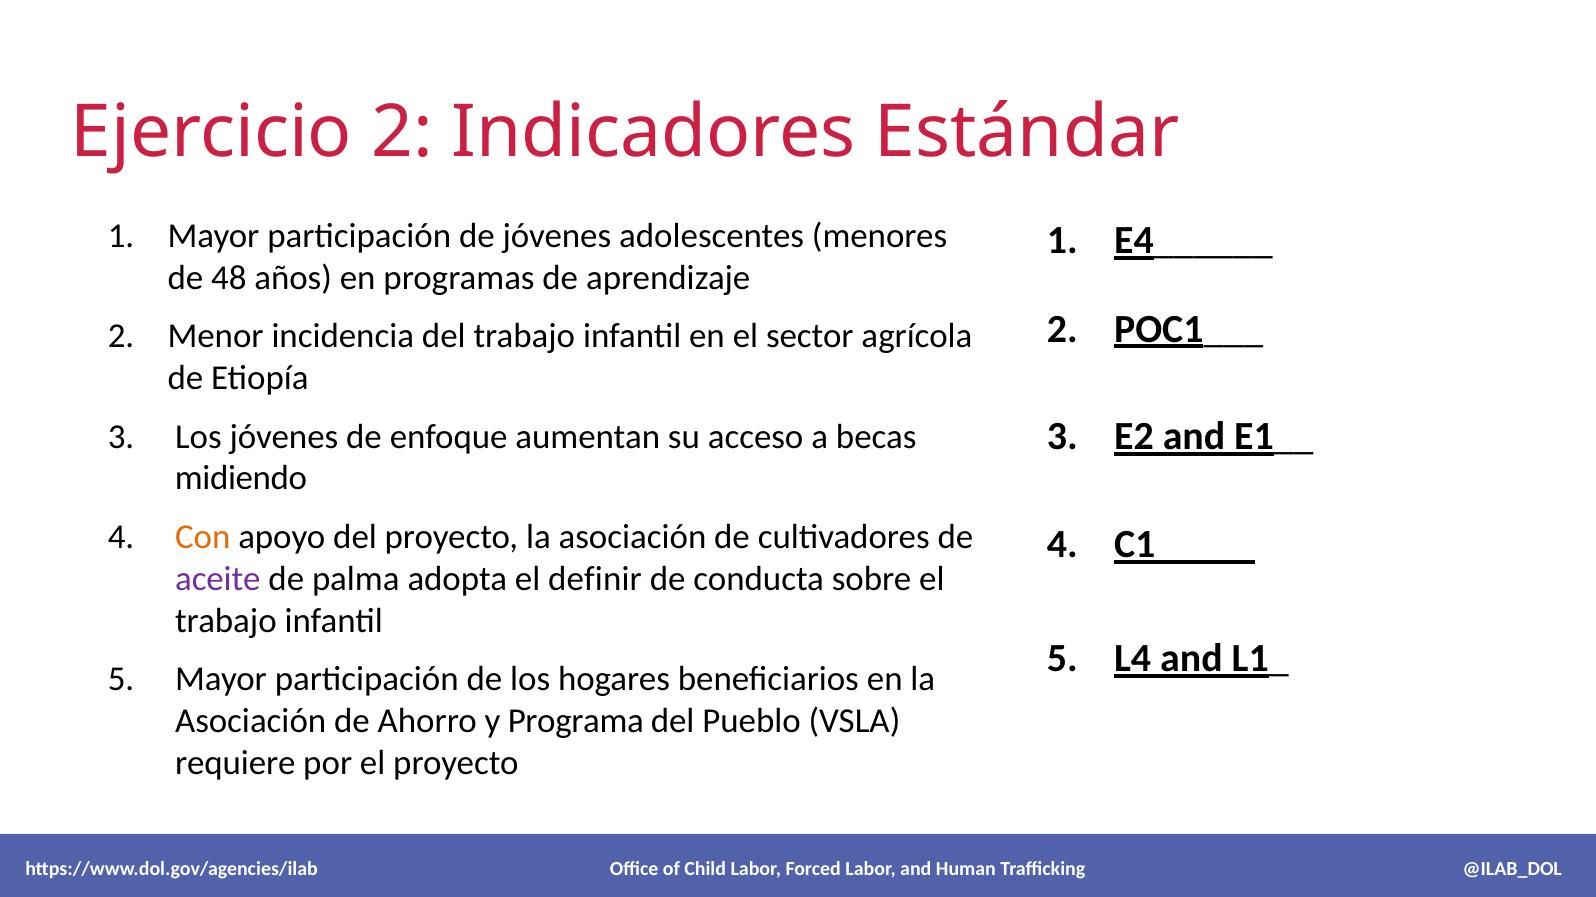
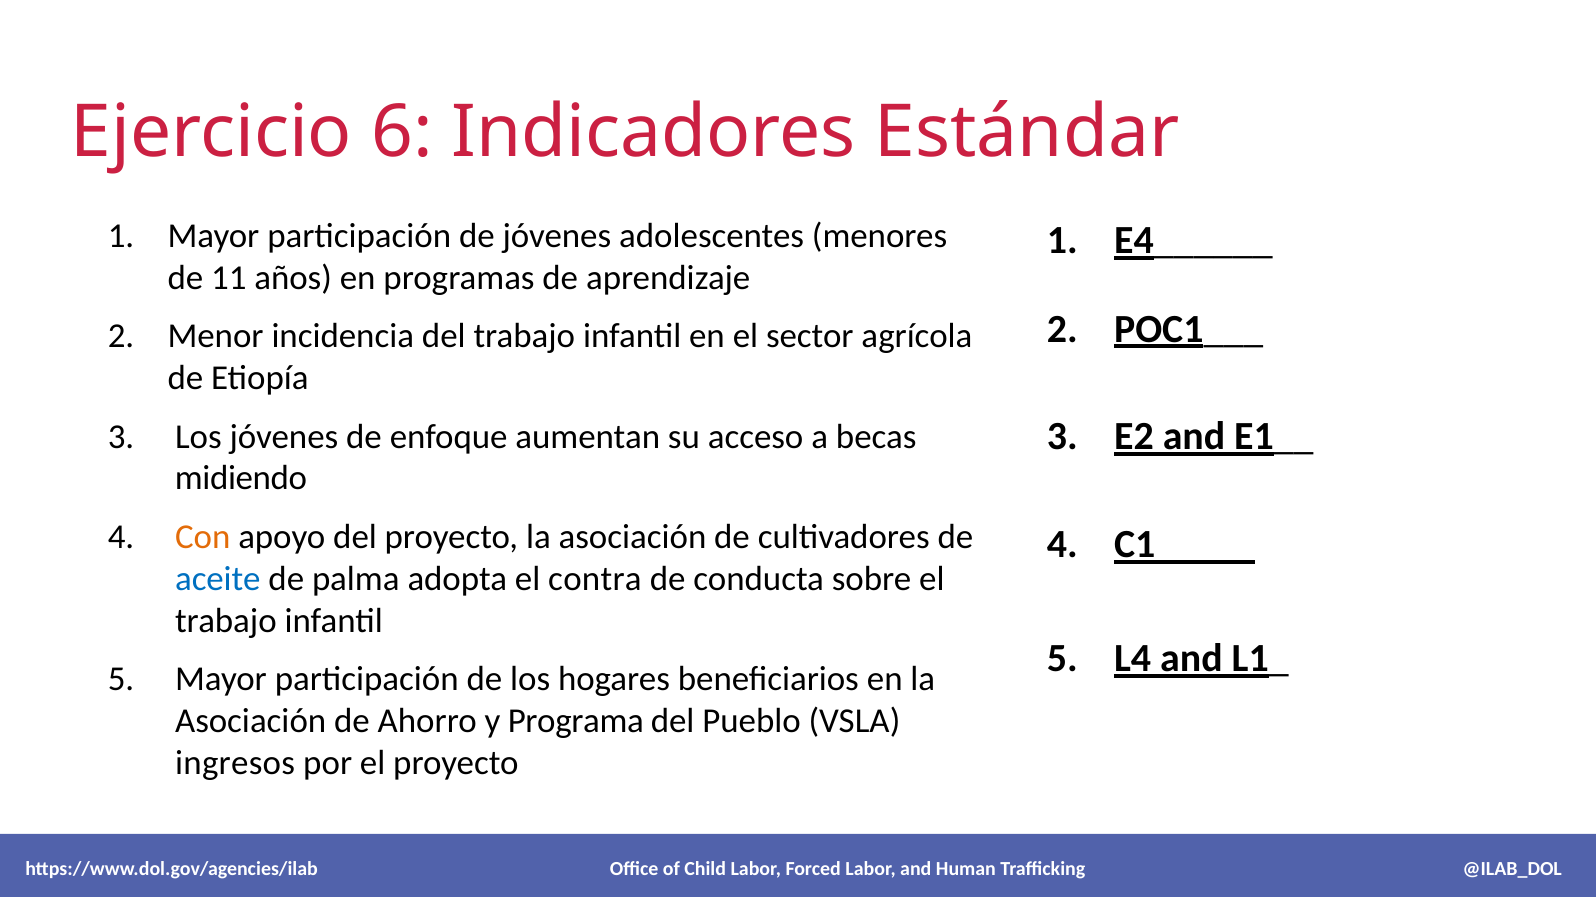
Ejercicio 2: 2 -> 6
48: 48 -> 11
aceite colour: purple -> blue
definir: definir -> contra
requiere: requiere -> ingresos
